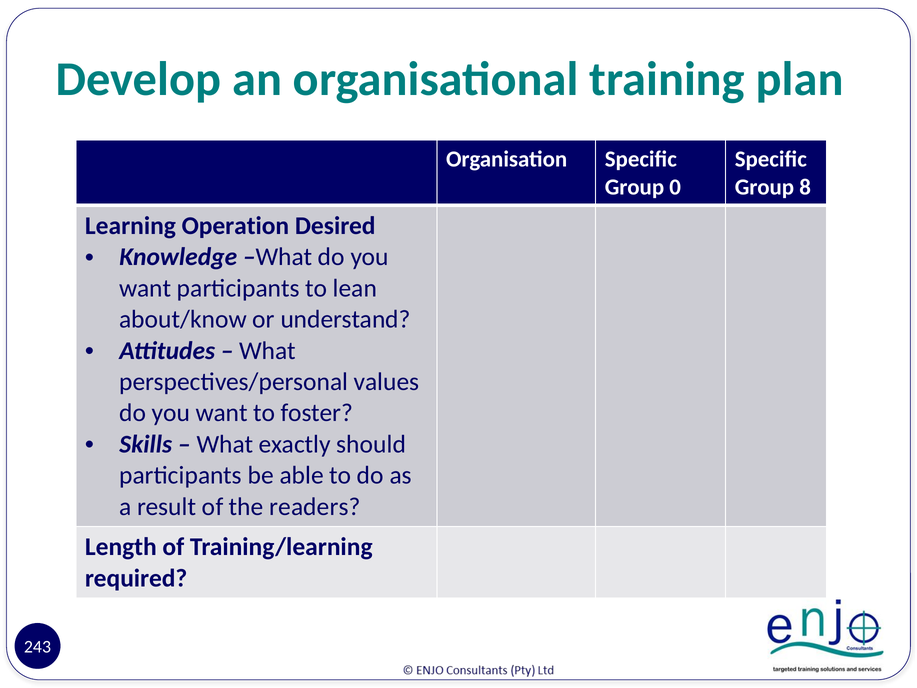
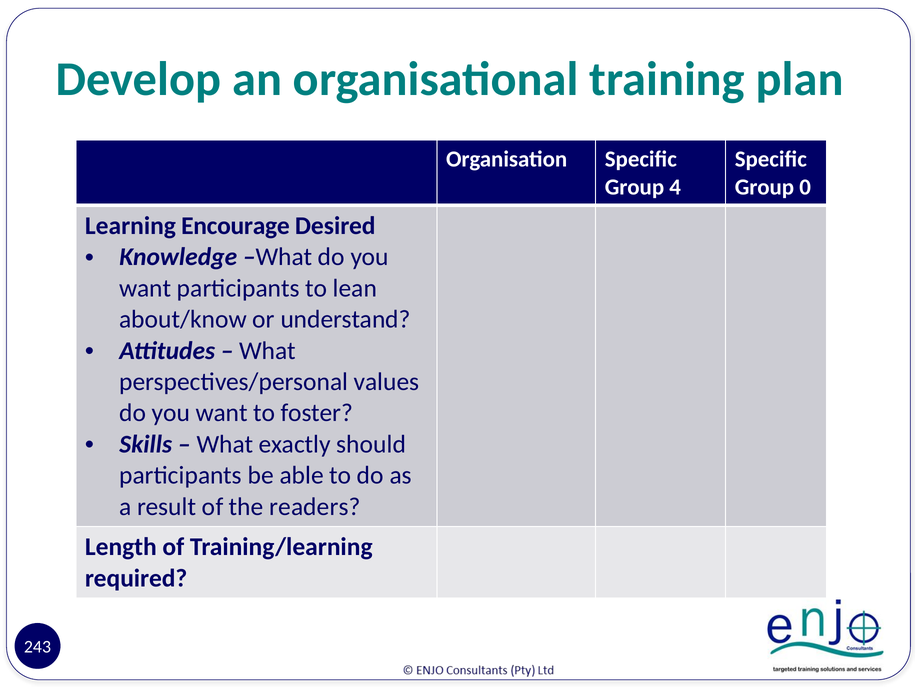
0: 0 -> 4
8: 8 -> 0
Operation: Operation -> Encourage
